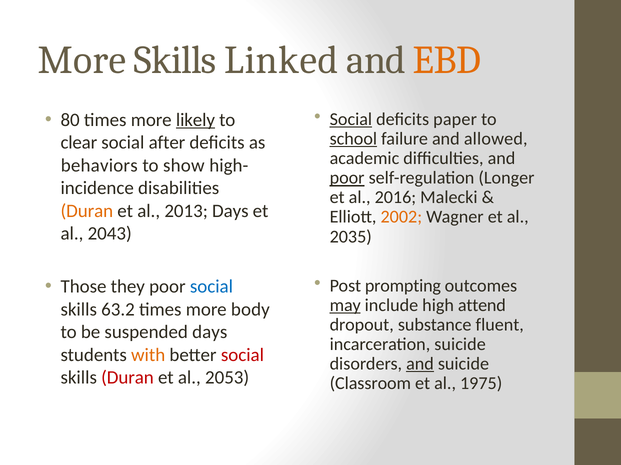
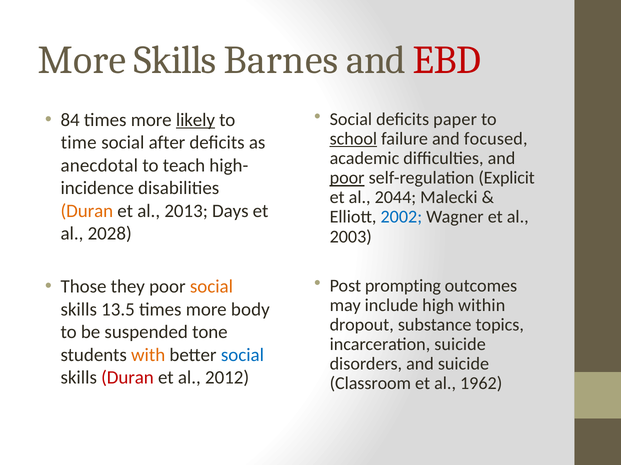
Linked: Linked -> Barnes
EBD colour: orange -> red
Social at (351, 120) underline: present -> none
80: 80 -> 84
allowed: allowed -> focused
clear: clear -> time
behaviors: behaviors -> anecdotal
show: show -> teach
Longer: Longer -> Explicit
2016: 2016 -> 2044
2002 colour: orange -> blue
2043: 2043 -> 2028
2035: 2035 -> 2003
social at (211, 287) colour: blue -> orange
may underline: present -> none
attend: attend -> within
63.2: 63.2 -> 13.5
fluent: fluent -> topics
suspended days: days -> tone
social at (242, 355) colour: red -> blue
and at (420, 364) underline: present -> none
2053: 2053 -> 2012
1975: 1975 -> 1962
